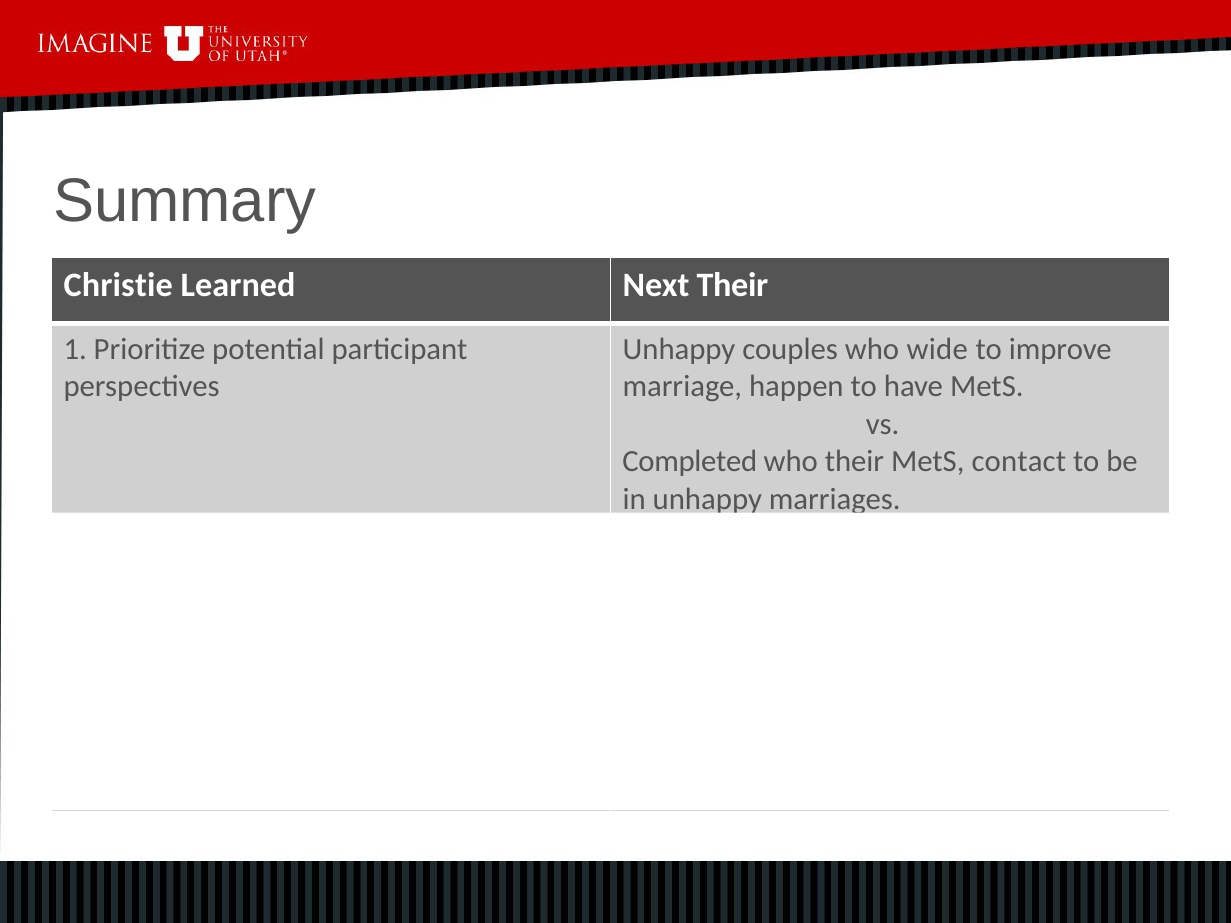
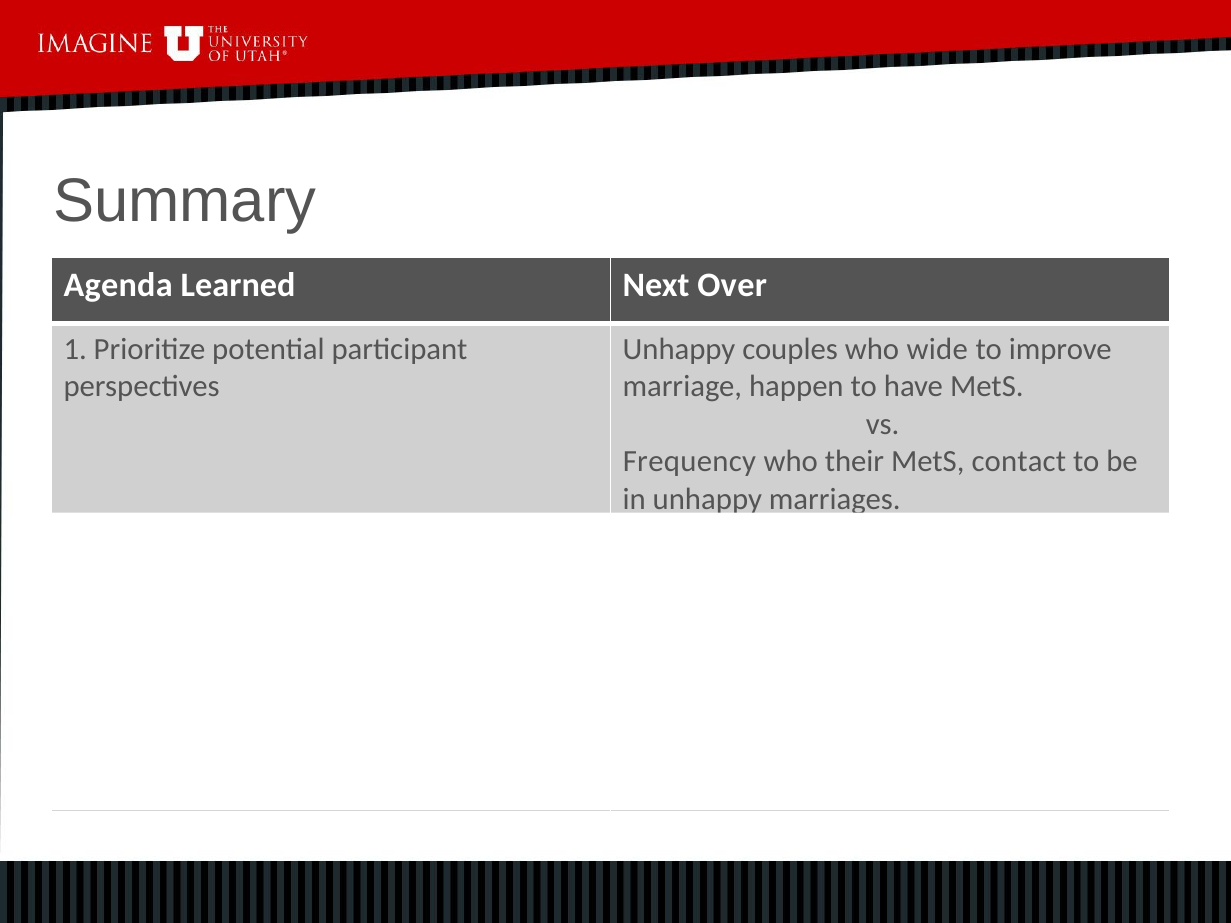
Christie: Christie -> Agenda
Next Their: Their -> Over
Completed: Completed -> Frequency
